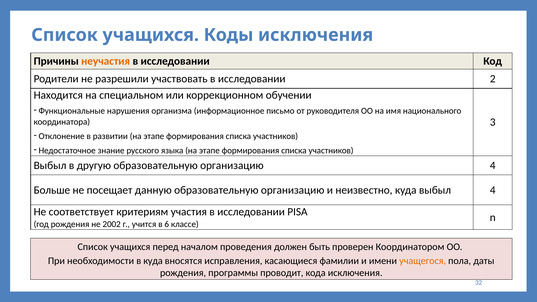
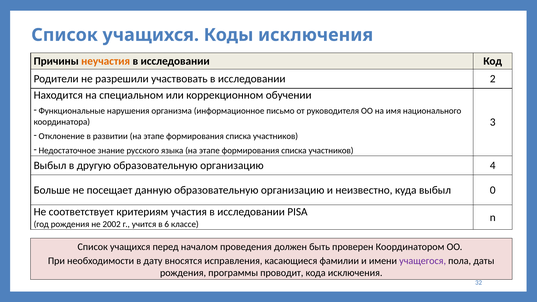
выбыл 4: 4 -> 0
в куда: куда -> дату
учащегося colour: orange -> purple
